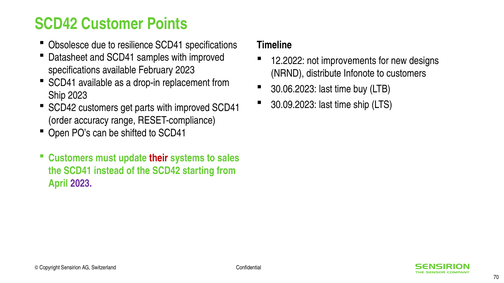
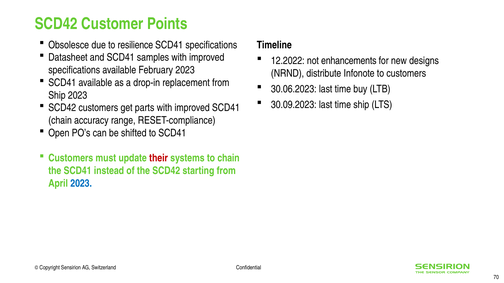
improvements: improvements -> enhancements
order at (60, 121): order -> chain
to sales: sales -> chain
2023 at (81, 184) colour: purple -> blue
